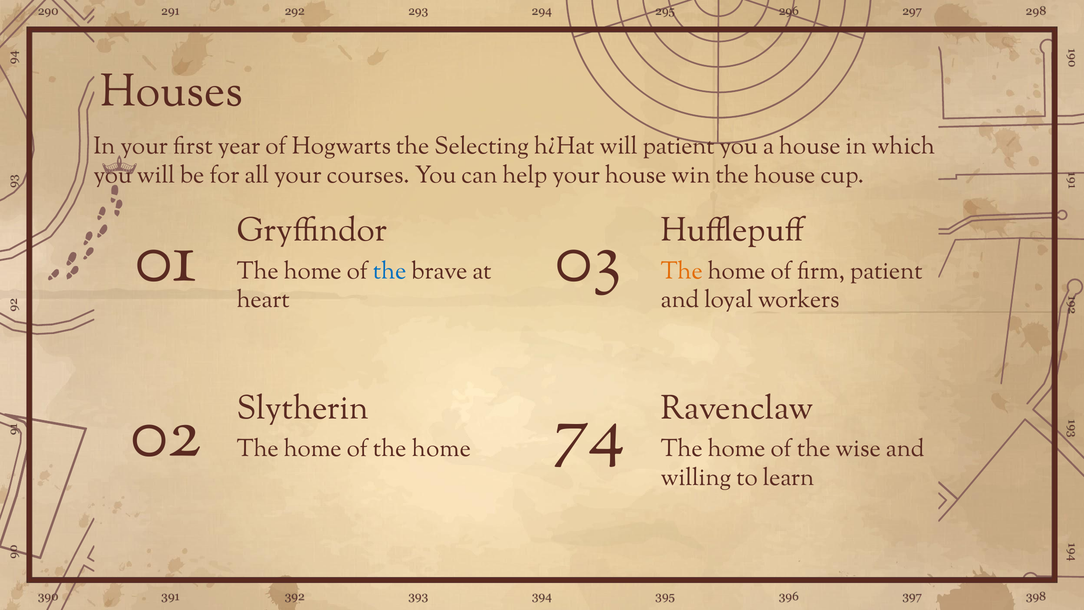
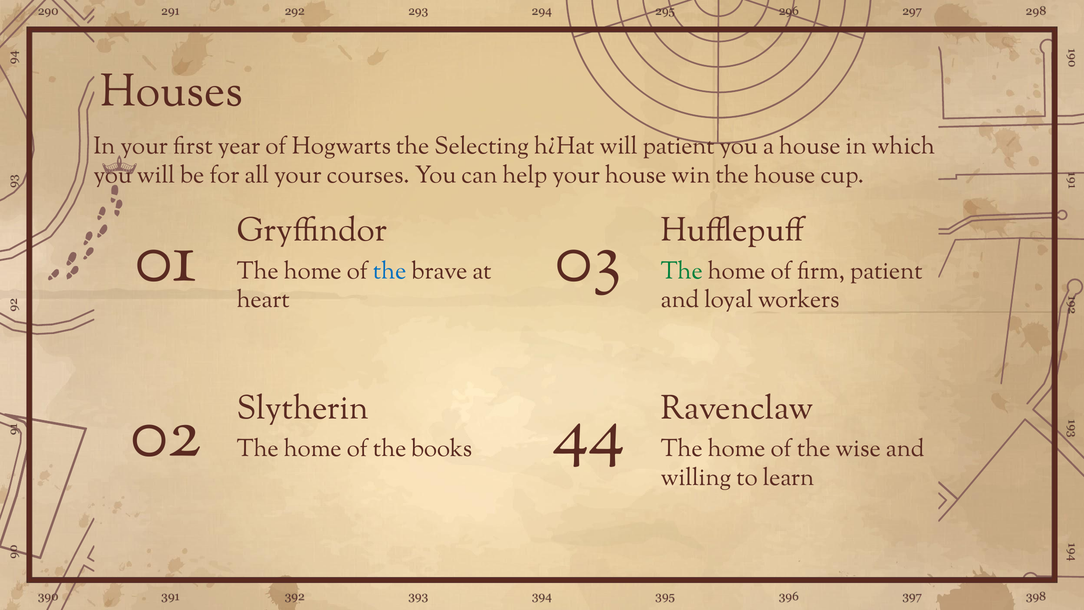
The at (682, 271) colour: orange -> green
74: 74 -> 44
of the home: home -> books
